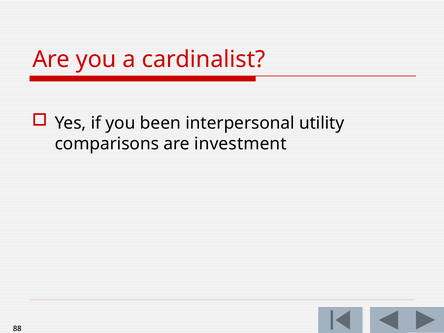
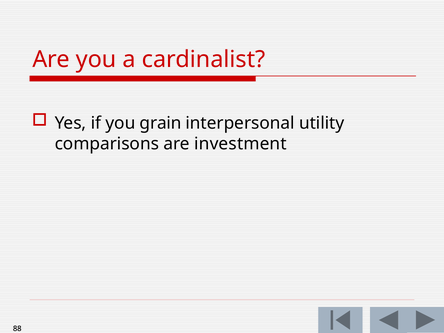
been: been -> grain
